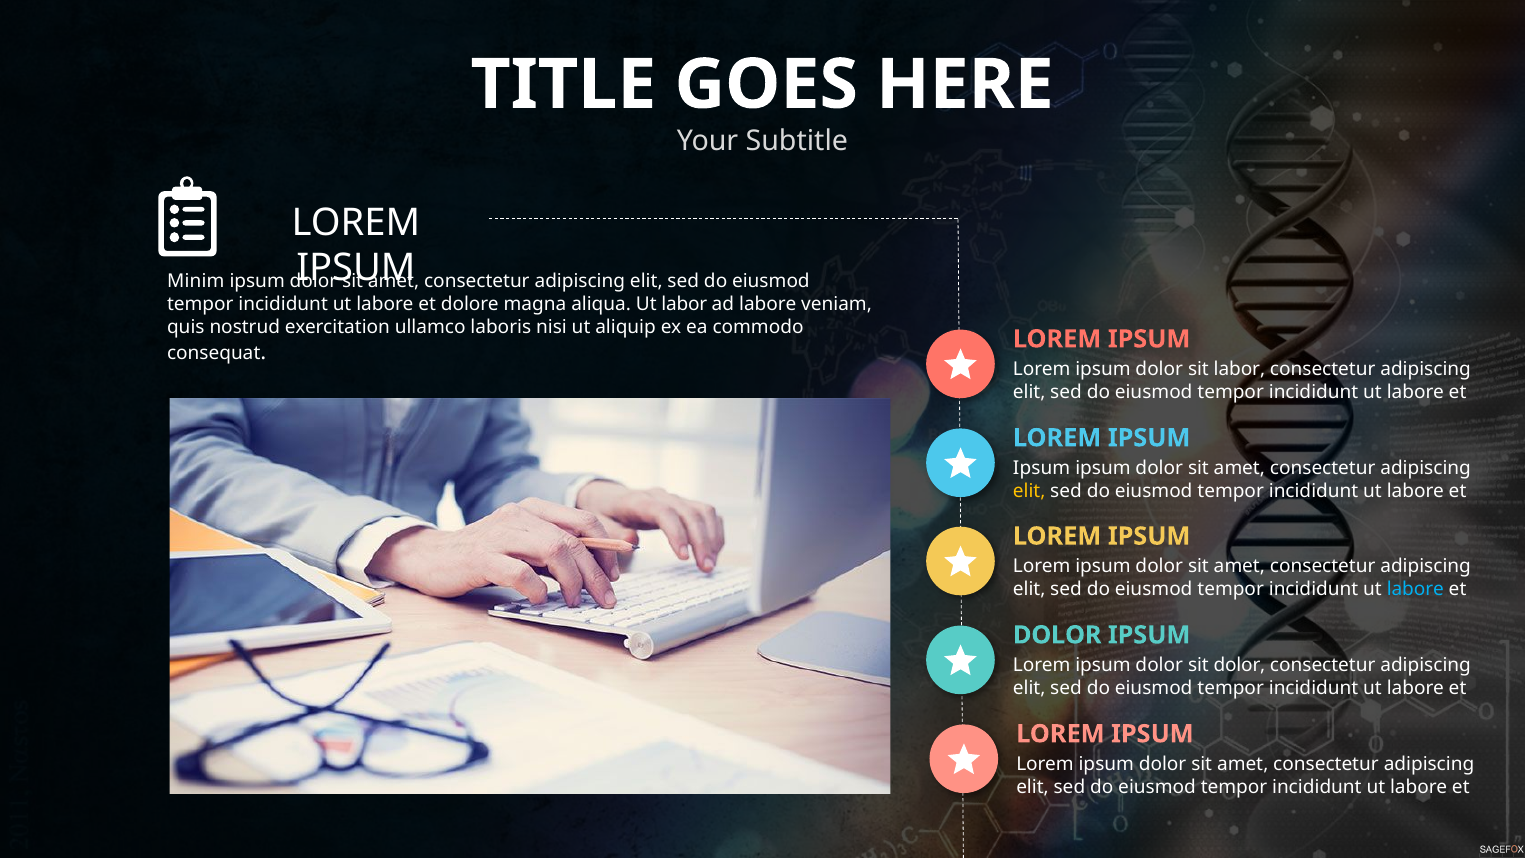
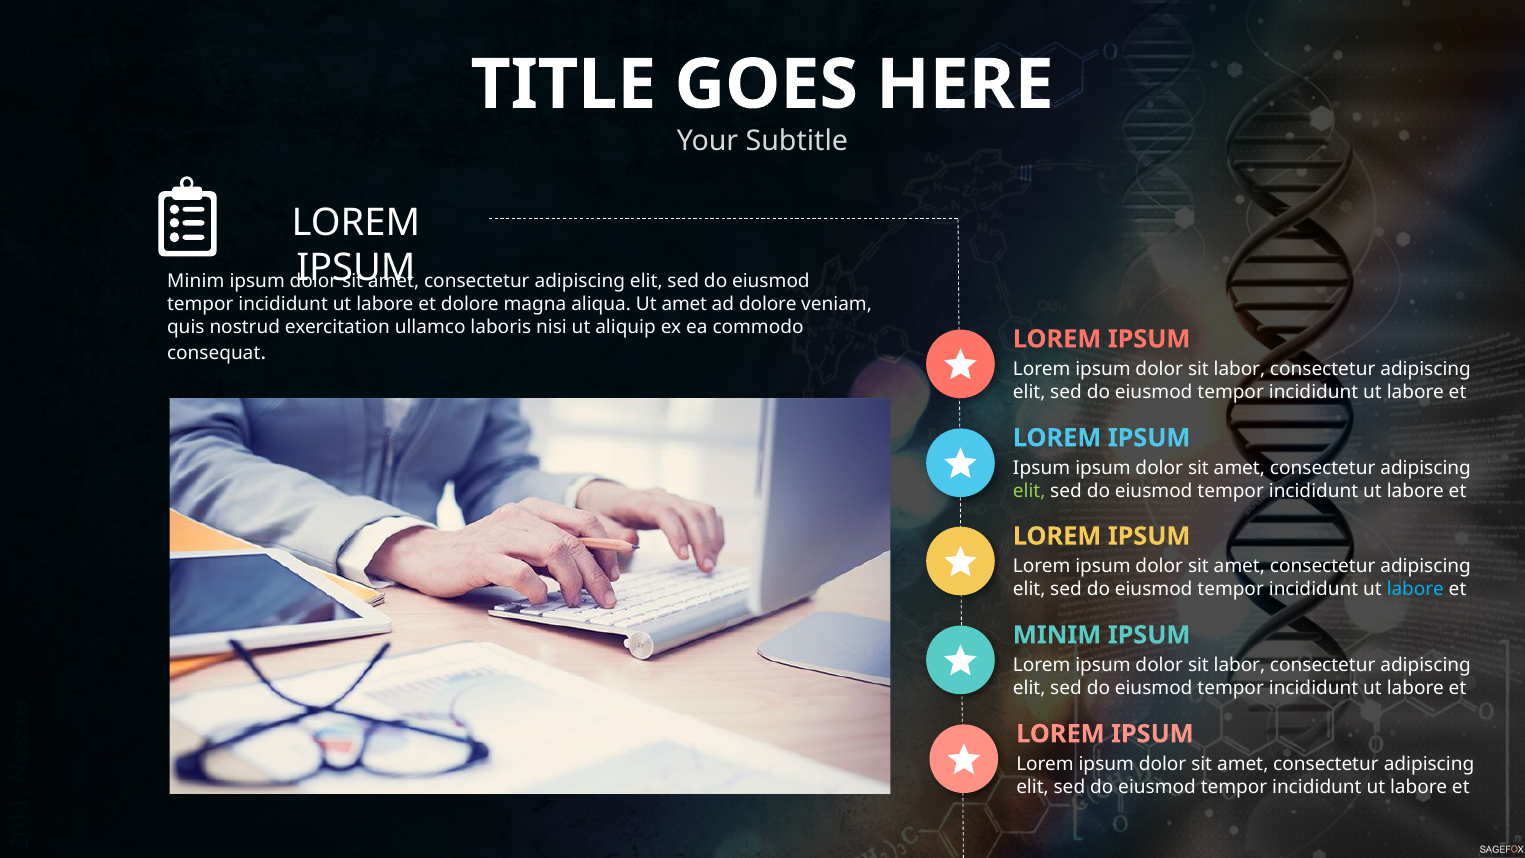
Ut labor: labor -> amet
ad labore: labore -> dolore
elit at (1029, 491) colour: yellow -> light green
DOLOR at (1057, 635): DOLOR -> MINIM
dolor at (1239, 665): dolor -> labor
